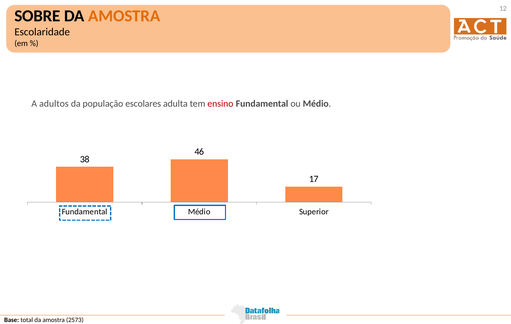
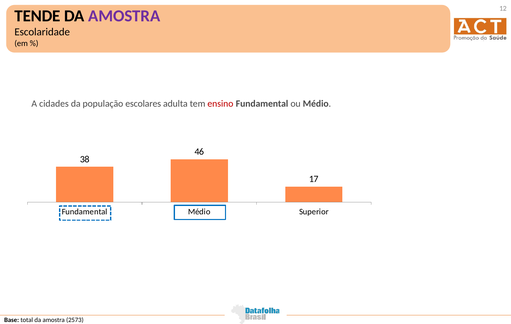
SOBRE: SOBRE -> TENDE
AMOSTRA at (124, 16) colour: orange -> purple
adultos: adultos -> cidades
